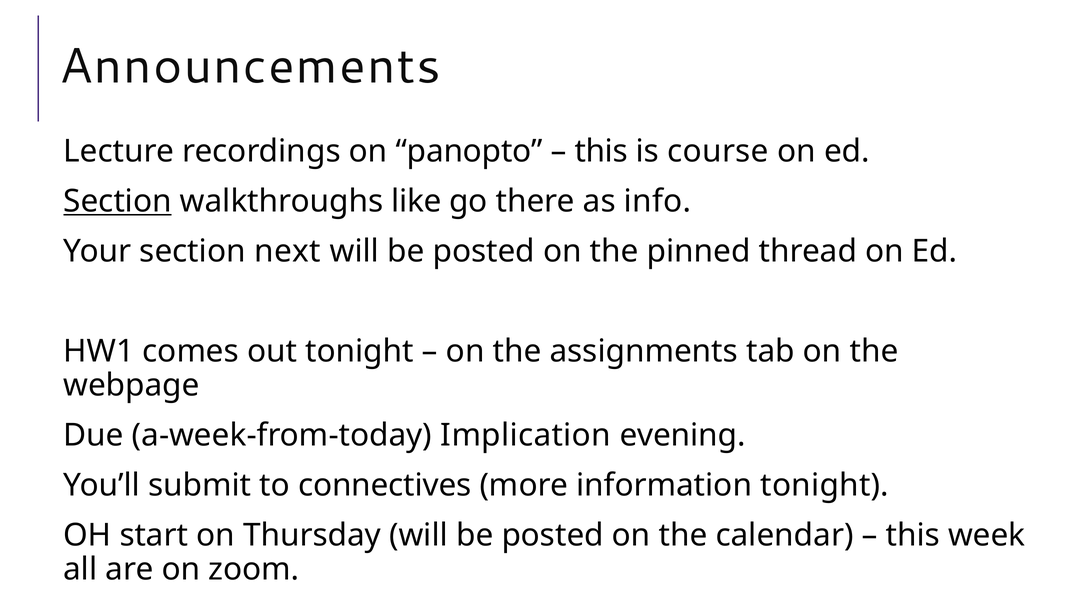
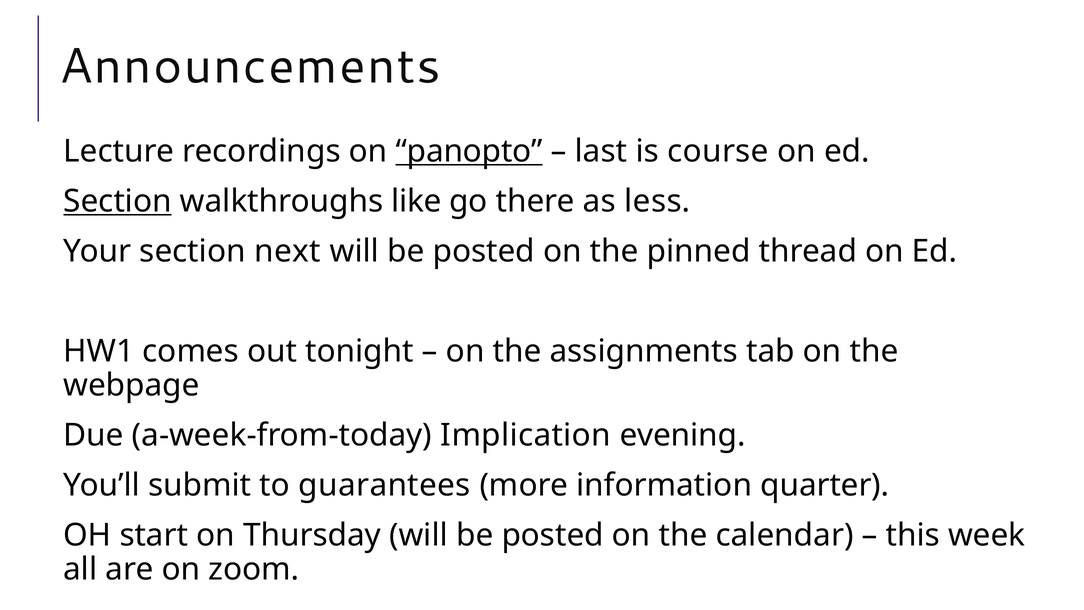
panopto underline: none -> present
this at (601, 151): this -> last
info: info -> less
connectives: connectives -> guarantees
information tonight: tonight -> quarter
